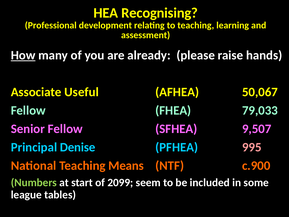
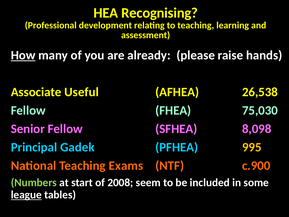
50,067: 50,067 -> 26,538
79,033: 79,033 -> 75,030
9,507: 9,507 -> 8,098
Denise: Denise -> Gadek
995 colour: pink -> yellow
Means: Means -> Exams
2099: 2099 -> 2008
league underline: none -> present
